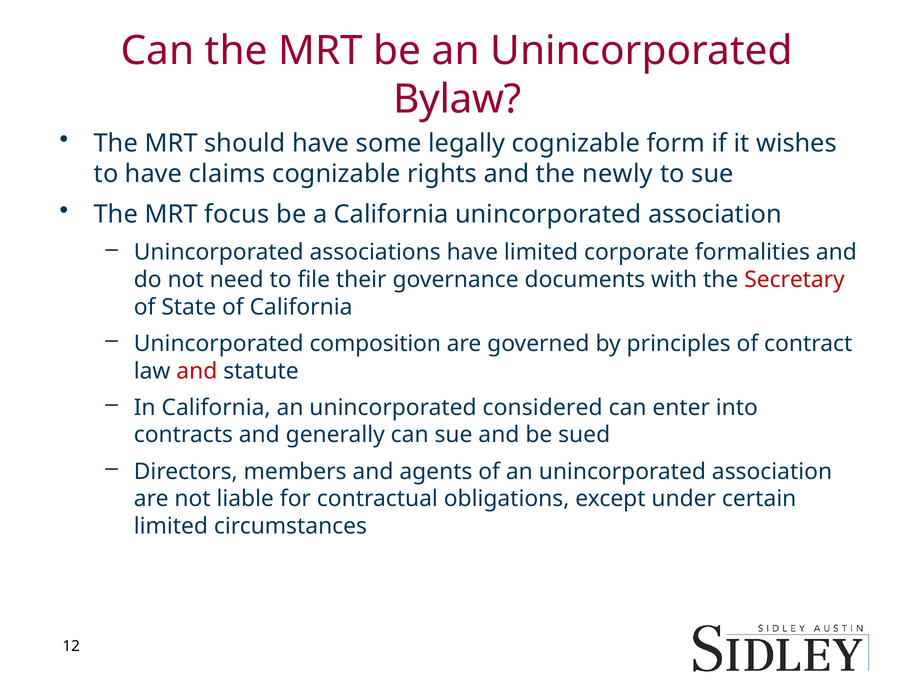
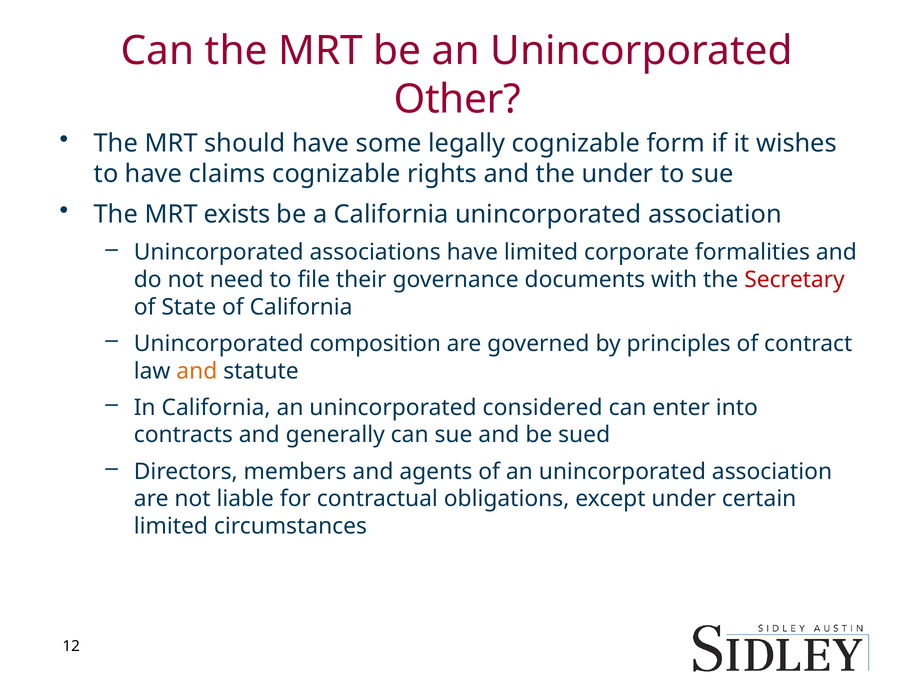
Bylaw: Bylaw -> Other
the newly: newly -> under
focus: focus -> exists
and at (197, 371) colour: red -> orange
